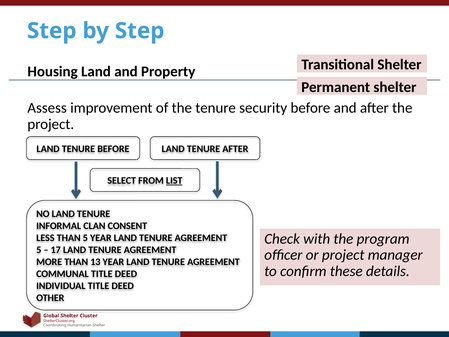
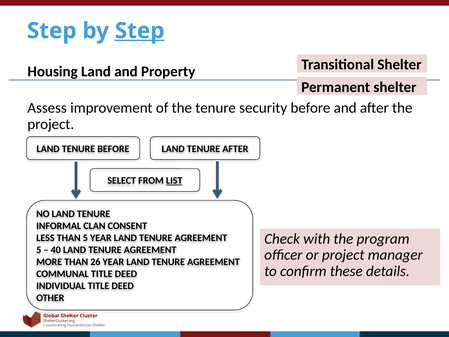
Step at (140, 31) underline: none -> present
17: 17 -> 40
13: 13 -> 26
